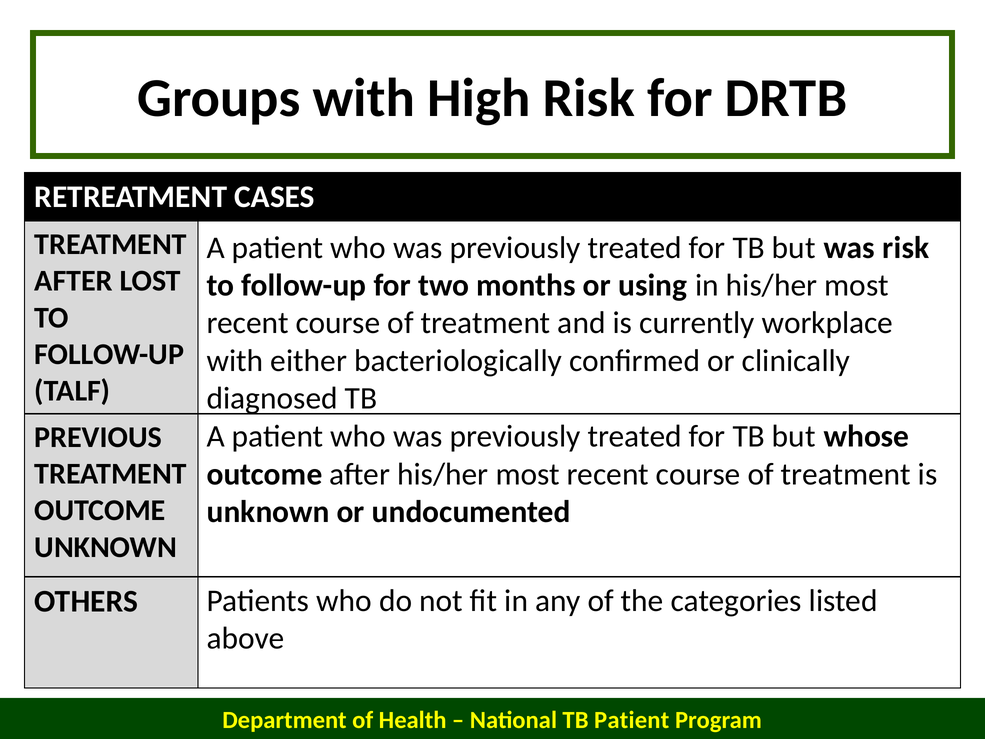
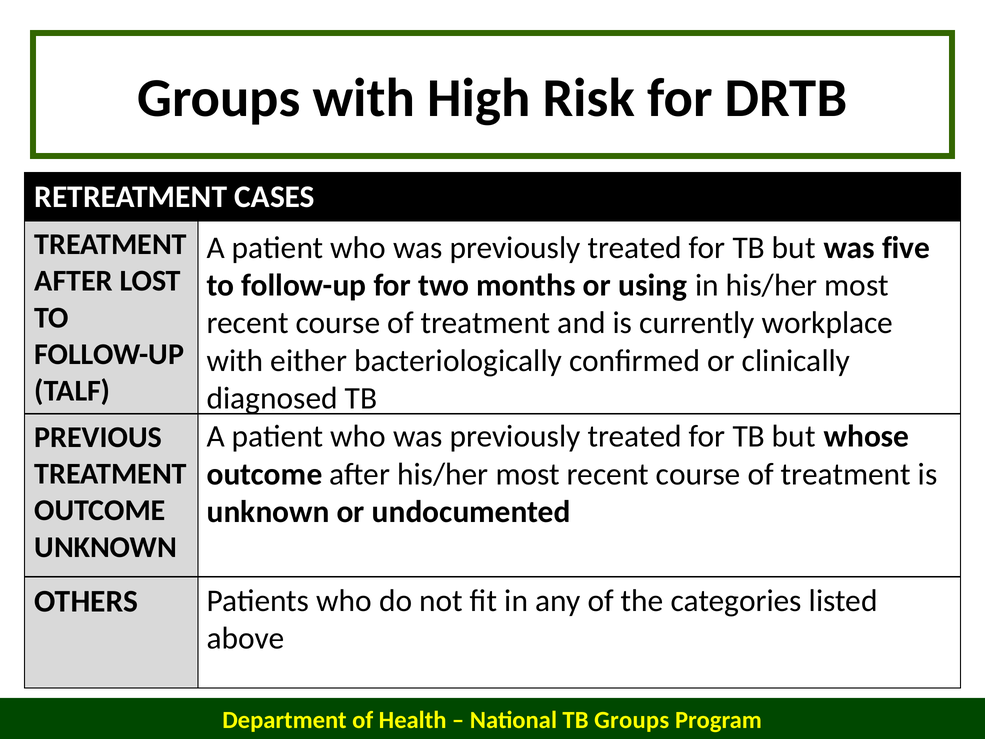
was risk: risk -> five
TB Patient: Patient -> Groups
